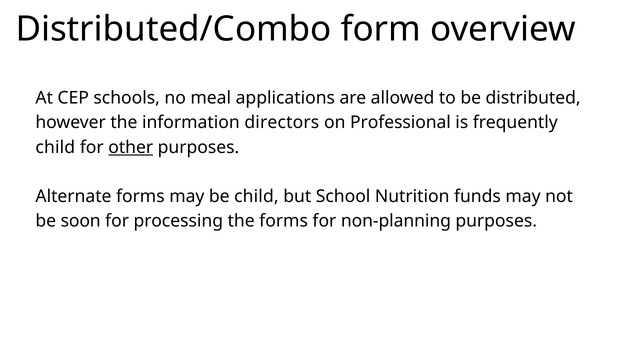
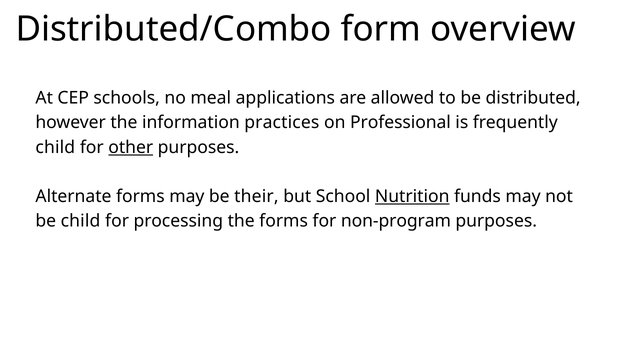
directors: directors -> practices
be child: child -> their
Nutrition underline: none -> present
be soon: soon -> child
non-planning: non-planning -> non-program
